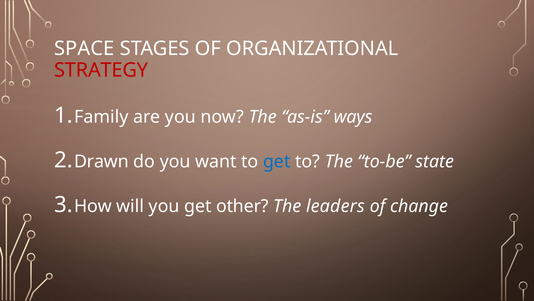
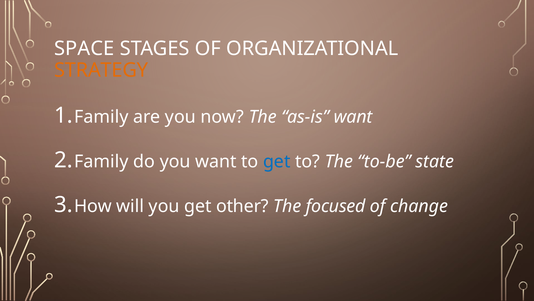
STRATEGY colour: red -> orange
as-is ways: ways -> want
Drawn at (101, 161): Drawn -> Family
leaders: leaders -> focused
